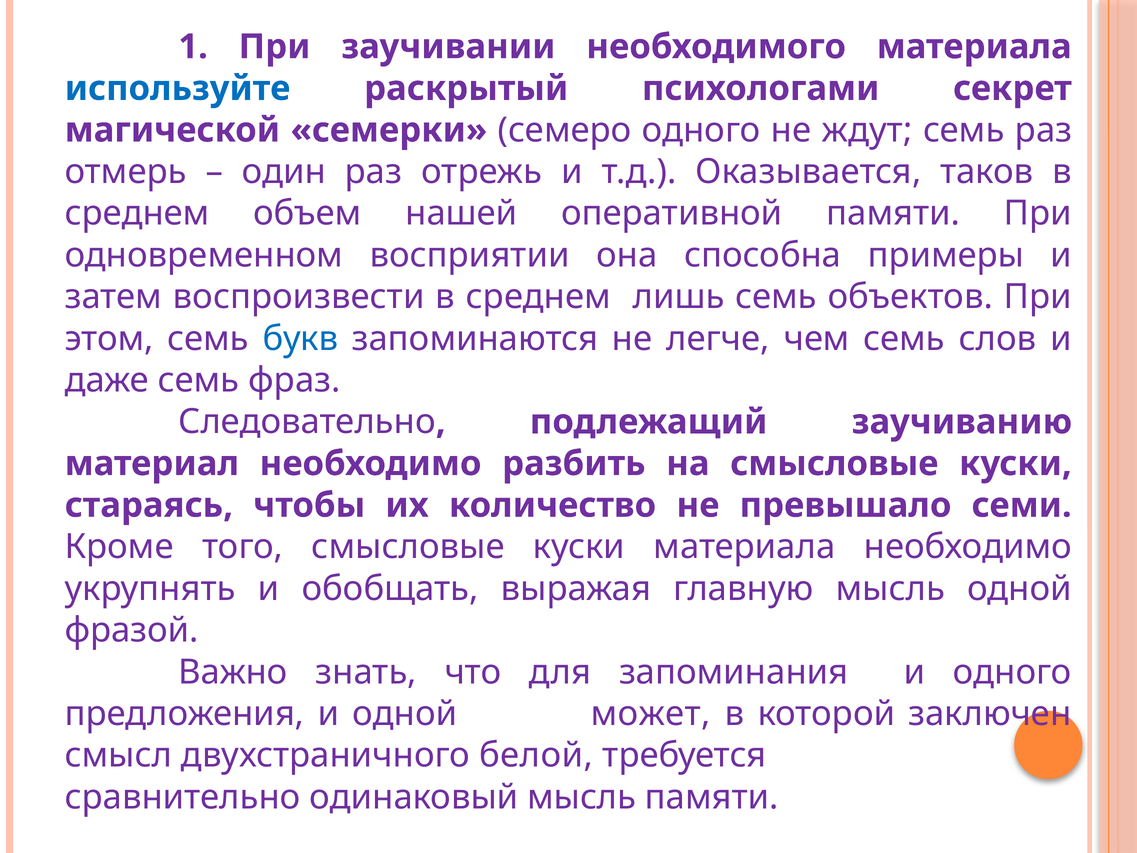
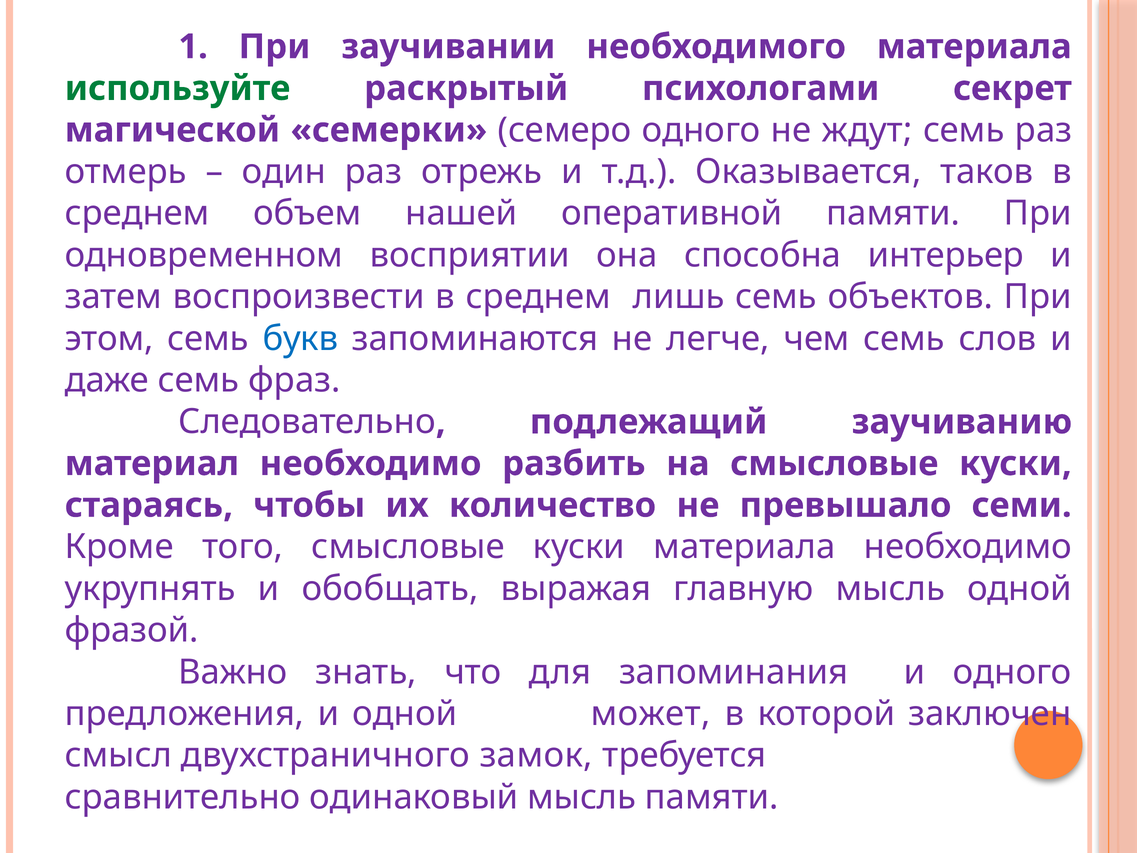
используйте colour: blue -> green
примеры: примеры -> интерьер
белой: белой -> замок
